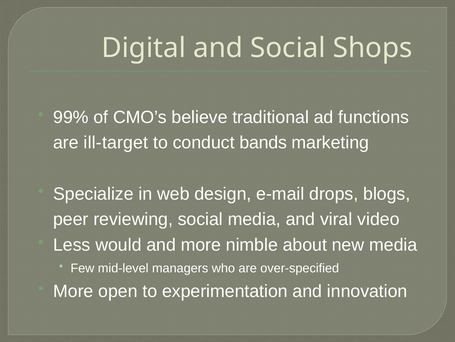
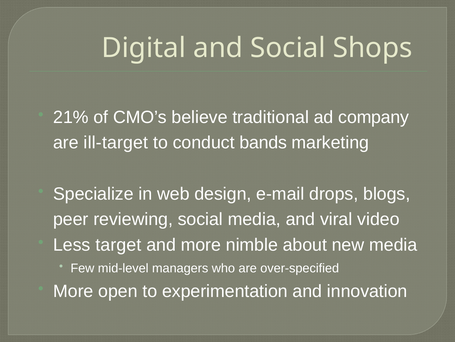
99%: 99% -> 21%
functions: functions -> company
would: would -> target
